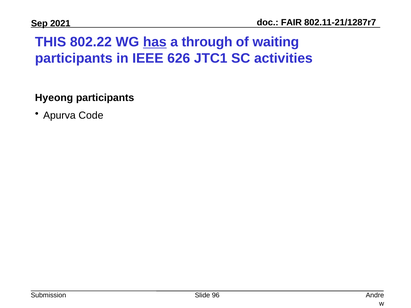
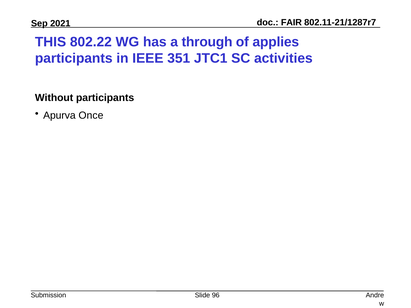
has underline: present -> none
waiting: waiting -> applies
626: 626 -> 351
Hyeong: Hyeong -> Without
Code: Code -> Once
